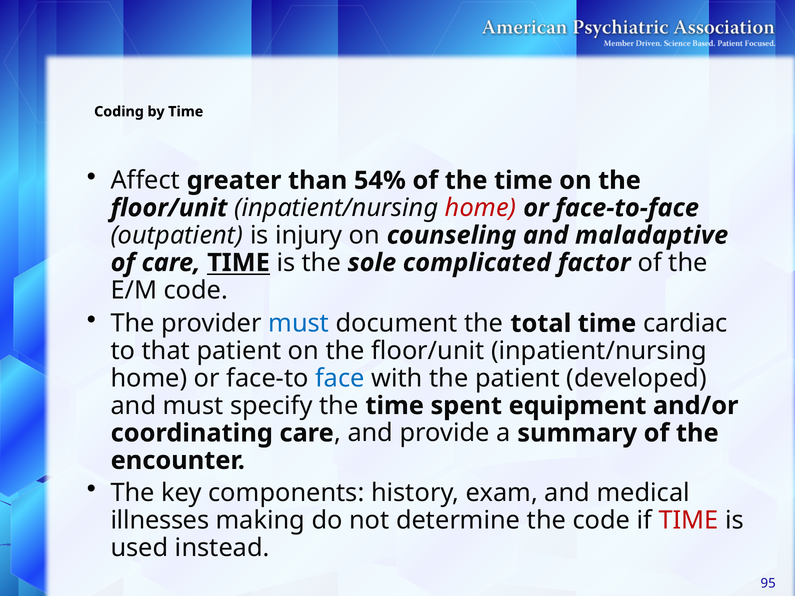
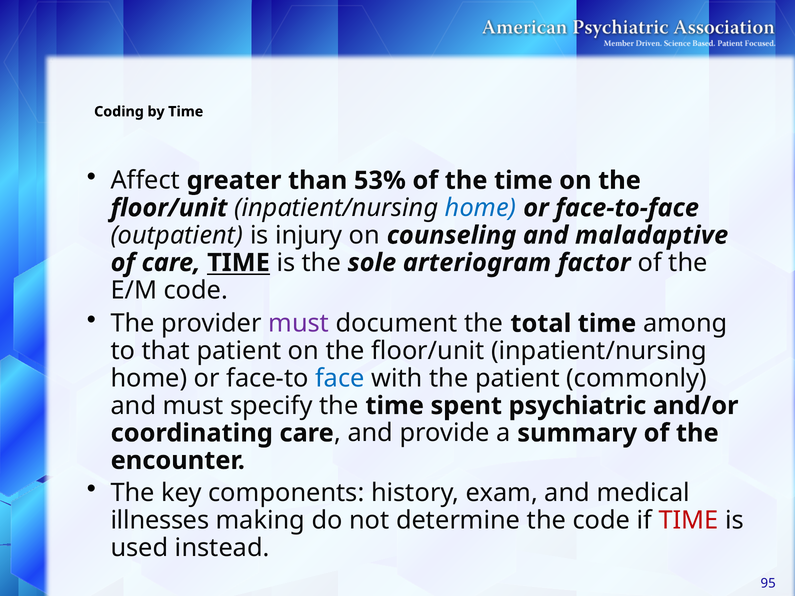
54%: 54% -> 53%
home at (480, 208) colour: red -> blue
complicated: complicated -> arteriogram
must at (299, 324) colour: blue -> purple
cardiac: cardiac -> among
developed: developed -> commonly
equipment: equipment -> psychiatric
